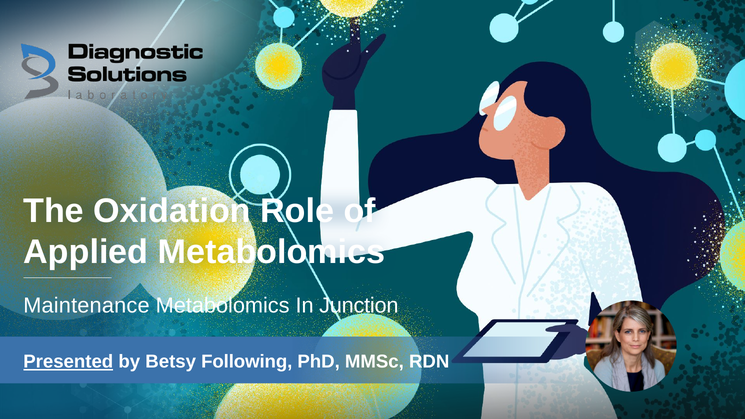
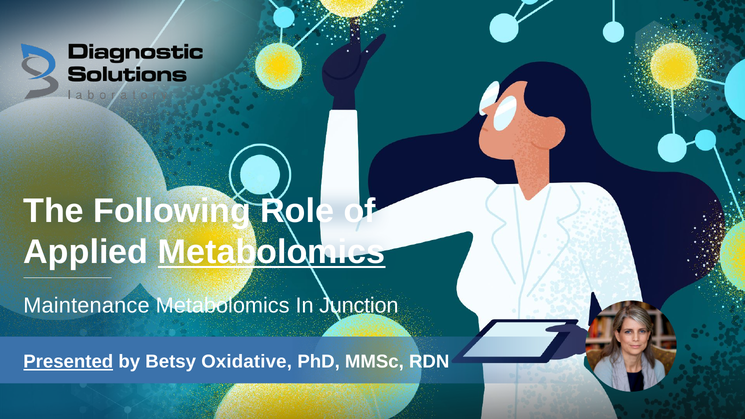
Oxidation: Oxidation -> Following
Metabolomics at (272, 252) underline: none -> present
Following: Following -> Oxidative
